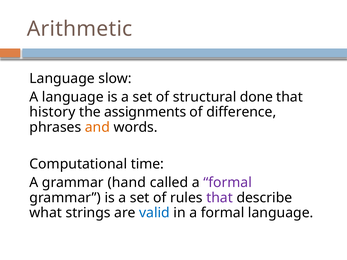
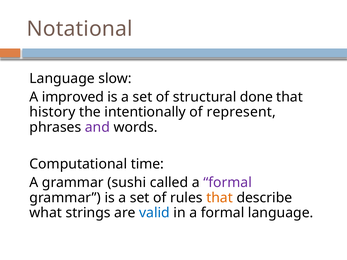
Arithmetic: Arithmetic -> Notational
A language: language -> improved
assignments: assignments -> intentionally
difference: difference -> represent
and colour: orange -> purple
hand: hand -> sushi
that at (220, 198) colour: purple -> orange
